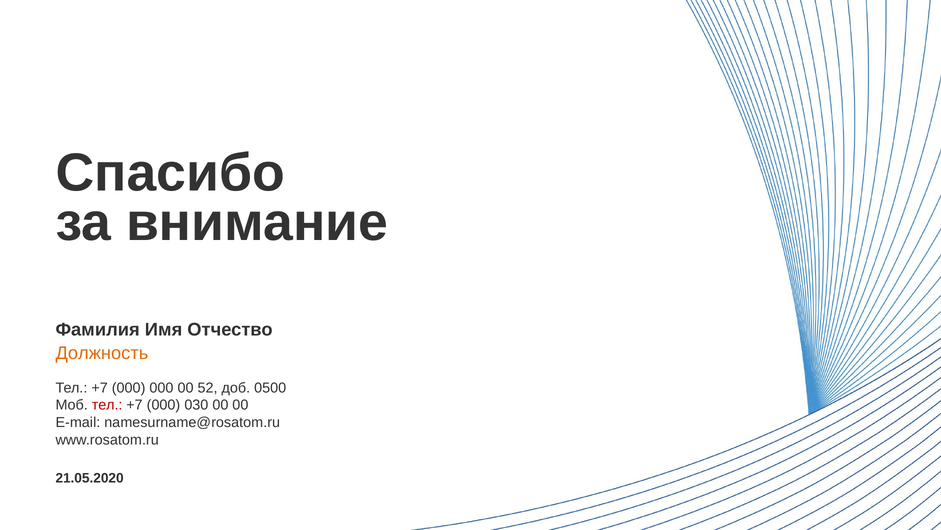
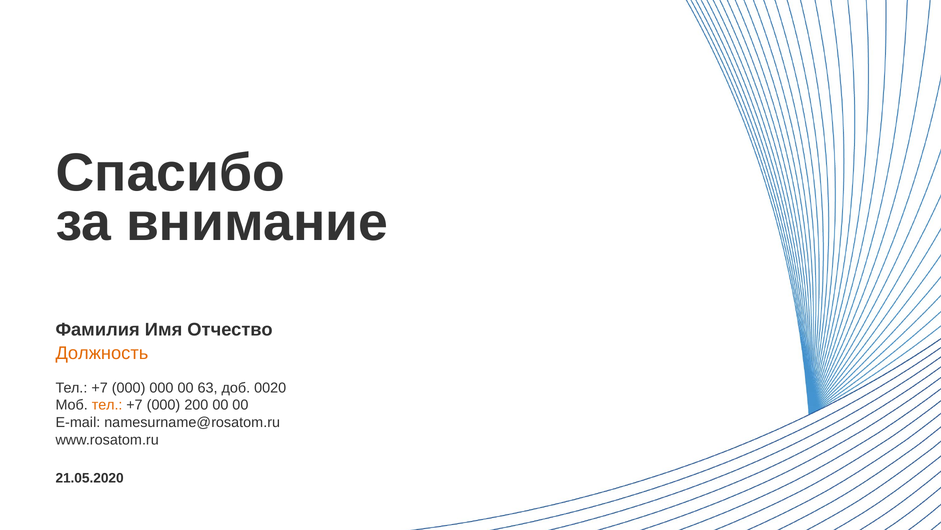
52: 52 -> 63
0500: 0500 -> 0020
тел at (107, 405) colour: red -> orange
030: 030 -> 200
